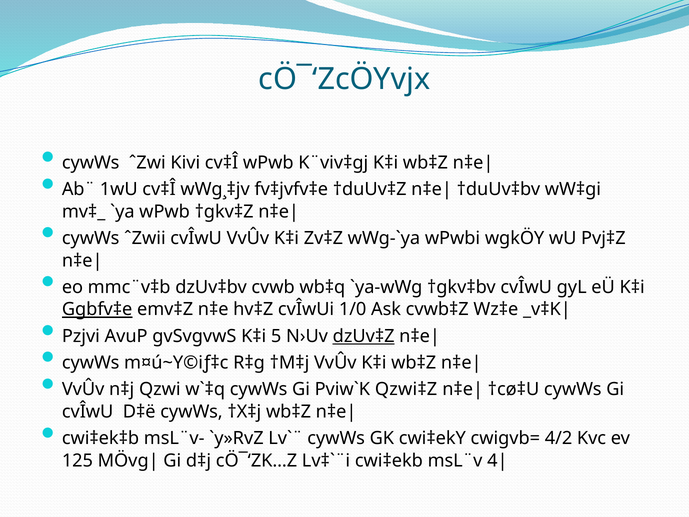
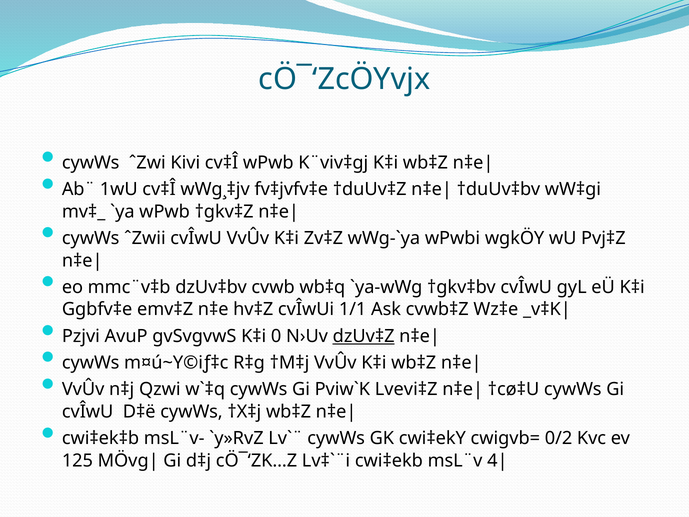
Ggbfv‡e underline: present -> none
1/0: 1/0 -> 1/1
5: 5 -> 0
Qzwi‡Z: Qzwi‡Z -> Lvevi‡Z
4/2: 4/2 -> 0/2
